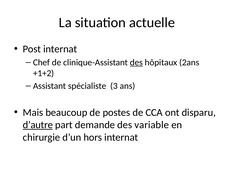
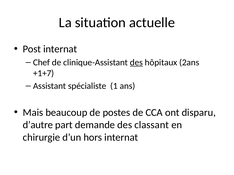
+1+2: +1+2 -> +1+7
3: 3 -> 1
d’autre underline: present -> none
variable: variable -> classant
